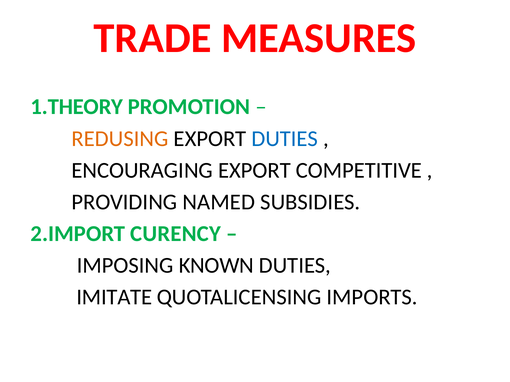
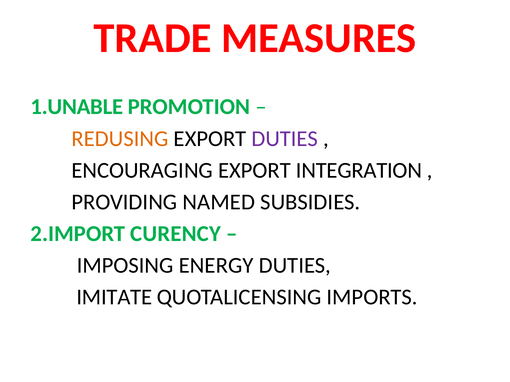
1.THEORY: 1.THEORY -> 1.UNABLE
DUTIES at (285, 139) colour: blue -> purple
COMPETITIVE: COMPETITIVE -> INTEGRATION
KNOWN: KNOWN -> ENERGY
